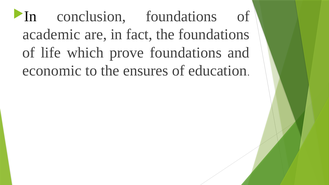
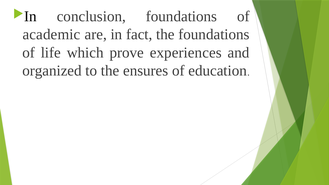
prove foundations: foundations -> experiences
economic: economic -> organized
